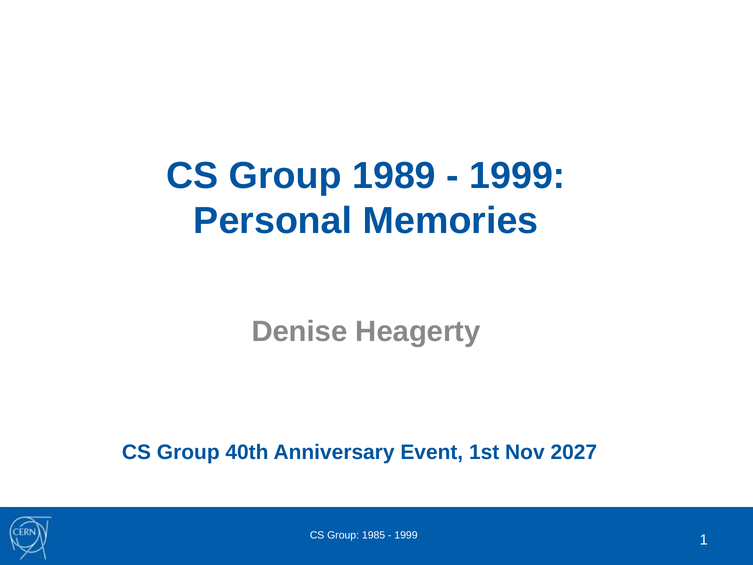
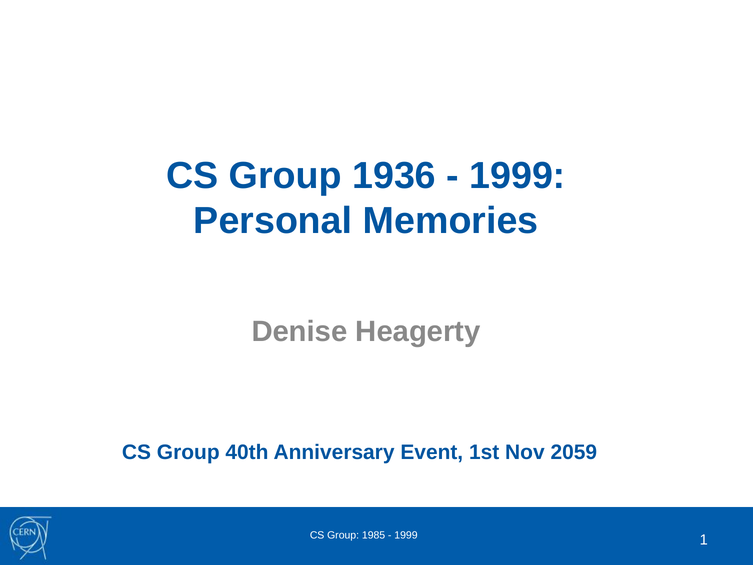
1989: 1989 -> 1936
2027: 2027 -> 2059
